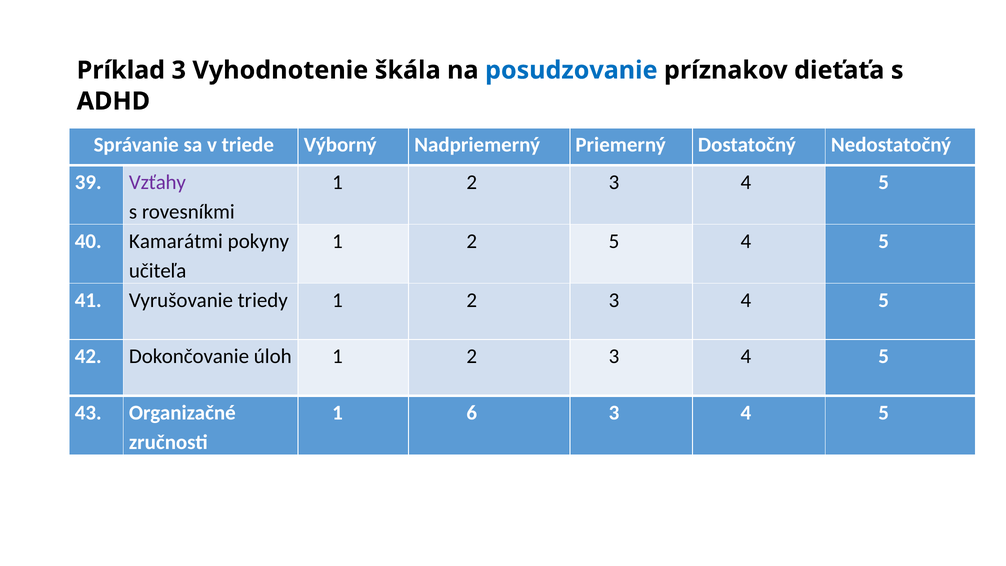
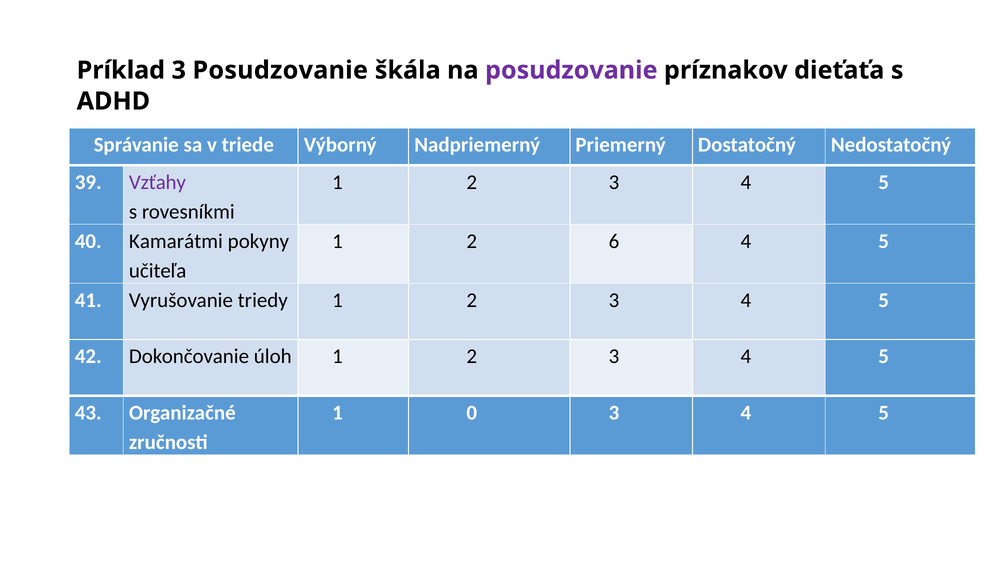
3 Vyhodnotenie: Vyhodnotenie -> Posudzovanie
posudzovanie at (571, 70) colour: blue -> purple
2 5: 5 -> 6
6: 6 -> 0
